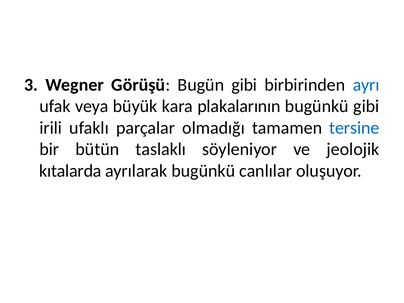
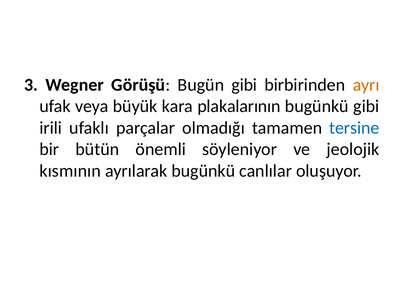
ayrı colour: blue -> orange
taslaklı: taslaklı -> önemli
kıtalarda: kıtalarda -> kısmının
